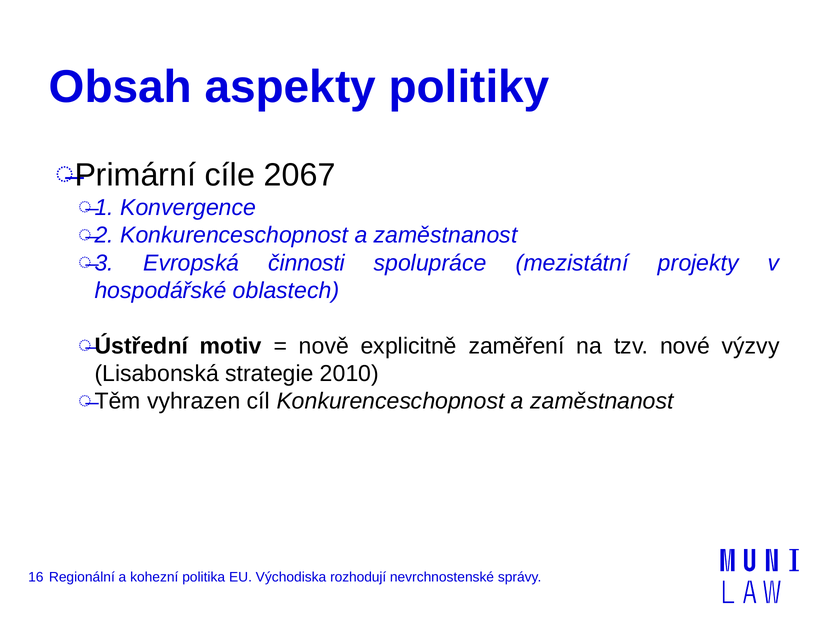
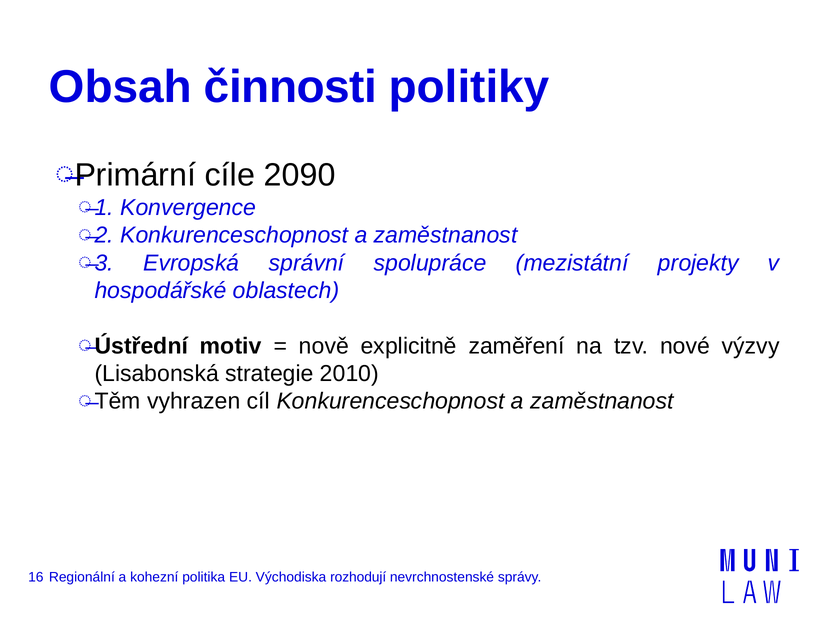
aspekty: aspekty -> činnosti
2067: 2067 -> 2090
činnosti: činnosti -> správní
